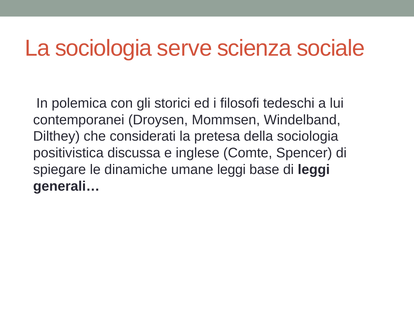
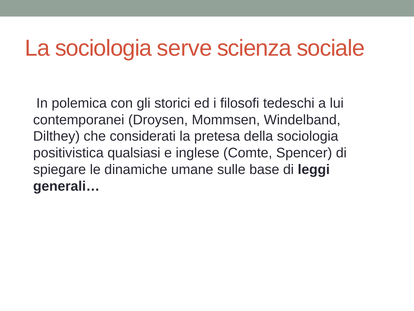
discussa: discussa -> qualsiasi
umane leggi: leggi -> sulle
